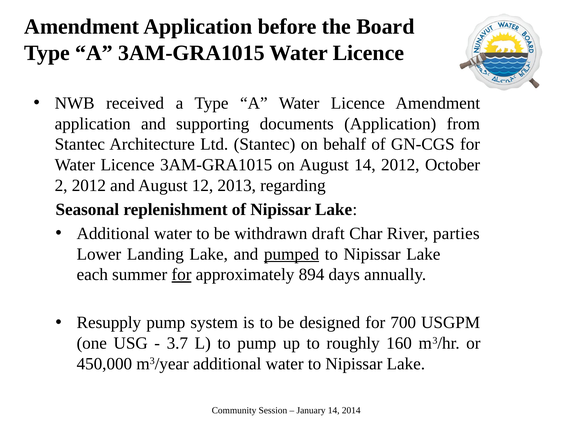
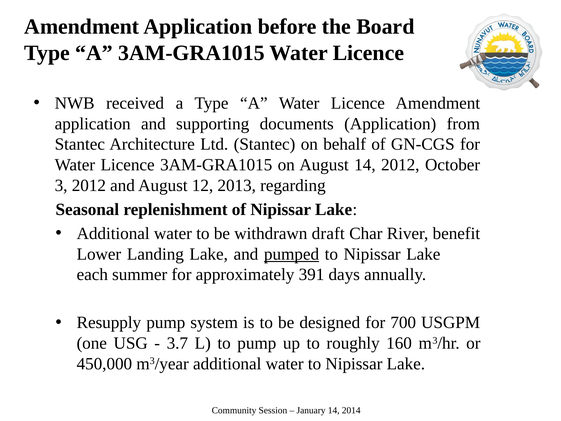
2: 2 -> 3
parties: parties -> benefit
for at (181, 274) underline: present -> none
894: 894 -> 391
